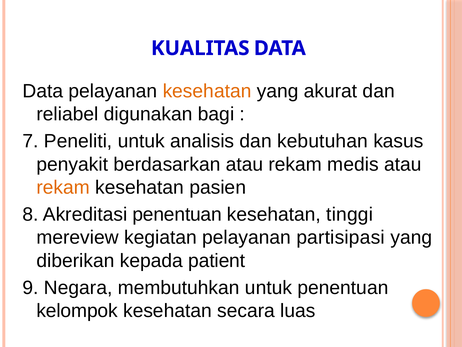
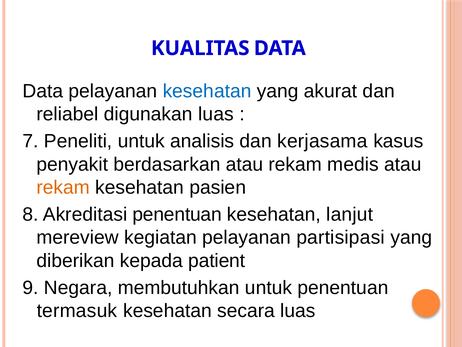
kesehatan at (207, 91) colour: orange -> blue
digunakan bagi: bagi -> luas
kebutuhan: kebutuhan -> kerjasama
tinggi: tinggi -> lanjut
kelompok: kelompok -> termasuk
